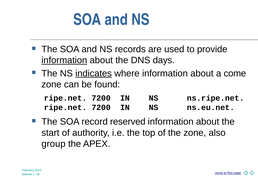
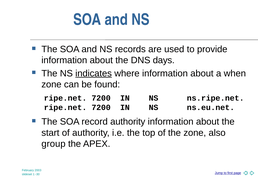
information at (64, 60) underline: present -> none
come: come -> when
record reserved: reserved -> authority
